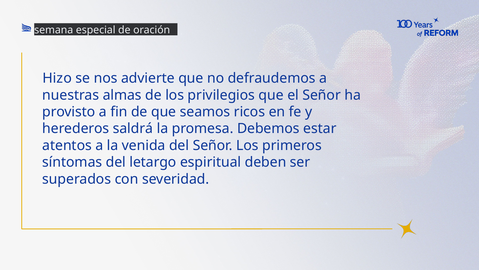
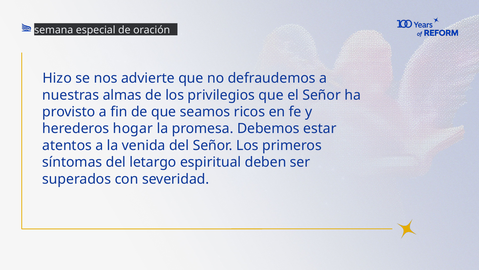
saldrá: saldrá -> hogar
